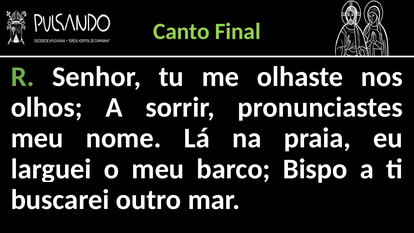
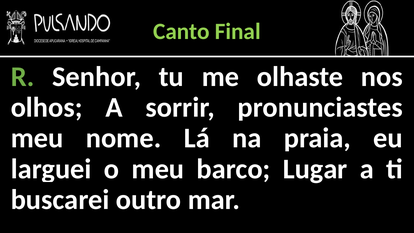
Bispo: Bispo -> Lugar
